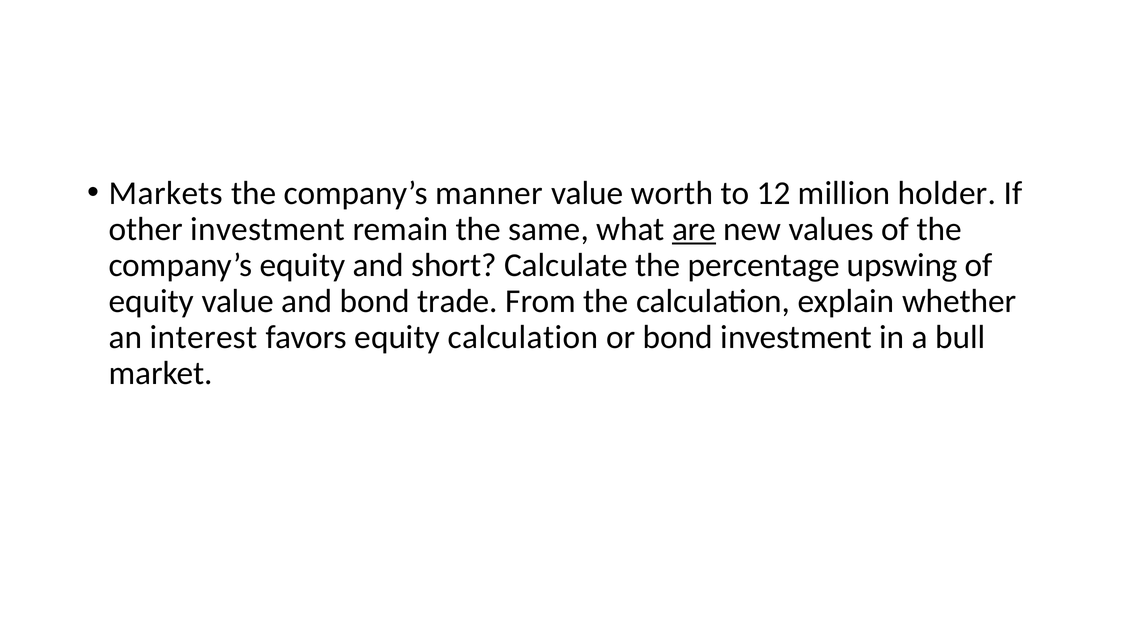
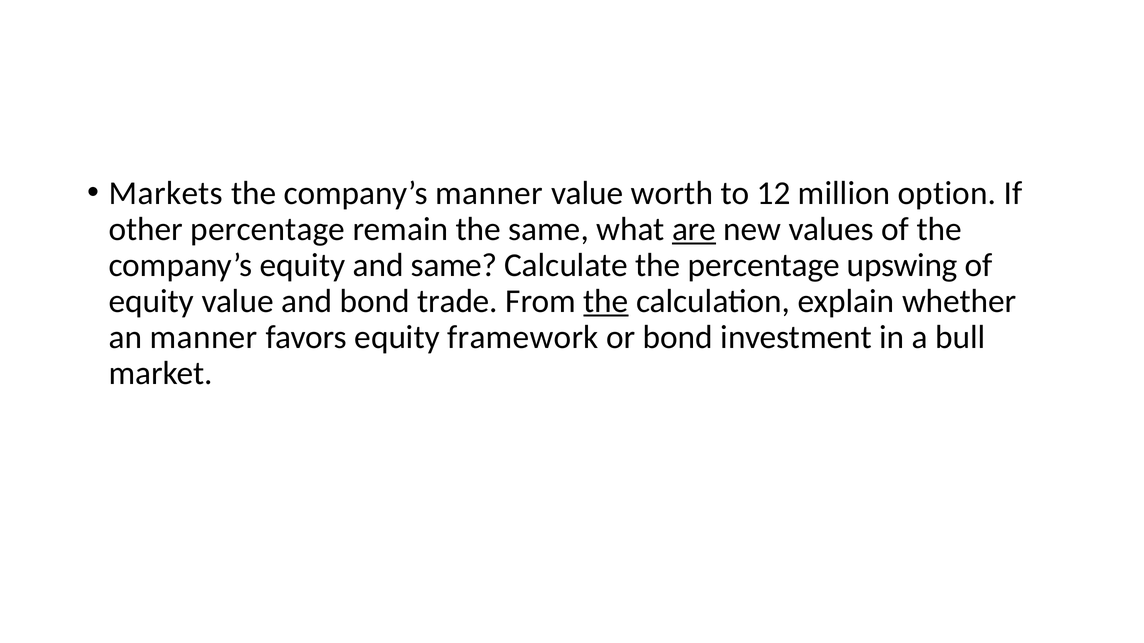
holder: holder -> option
other investment: investment -> percentage
and short: short -> same
the at (606, 302) underline: none -> present
an interest: interest -> manner
equity calculation: calculation -> framework
